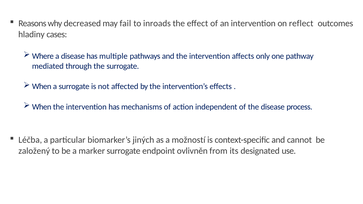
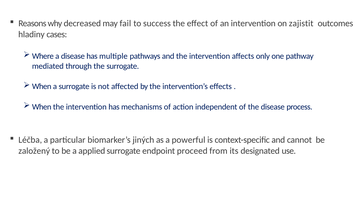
inroads: inroads -> success
reflect: reflect -> zajistit
možností: možností -> powerful
marker: marker -> applied
ovlivněn: ovlivněn -> proceed
